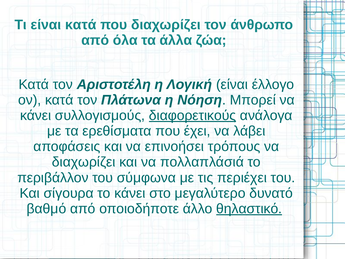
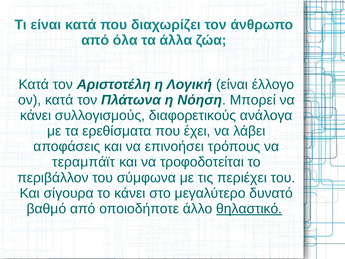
διαφορετικούς underline: present -> none
διαχωρίζει at (84, 162): διαχωρίζει -> τεραμπάϊτ
πολλαπλάσιά: πολλαπλάσιά -> τροφοδοτείται
